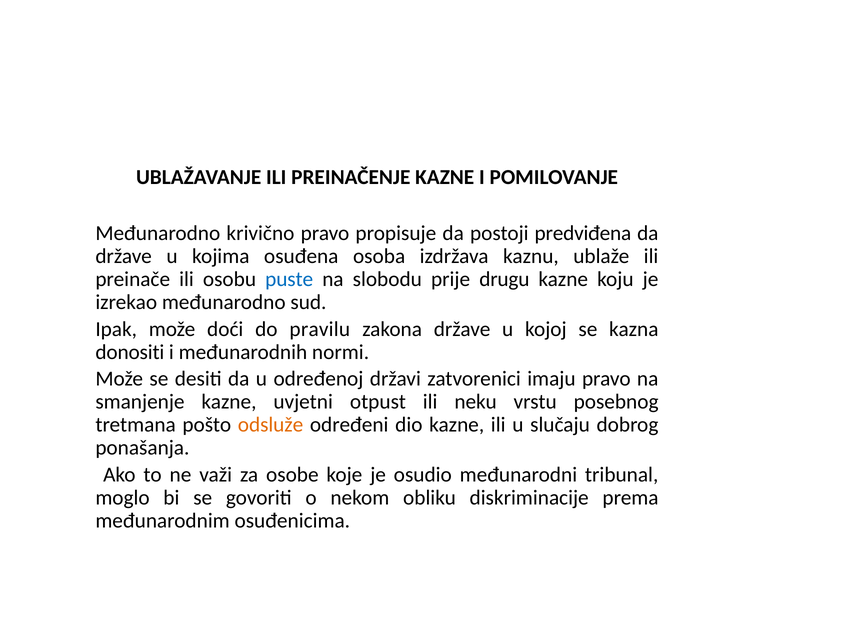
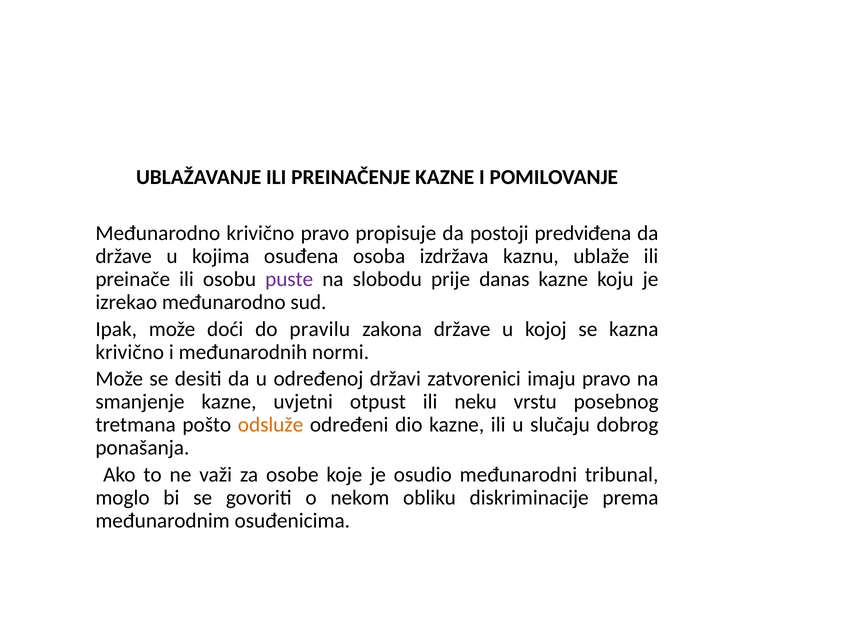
puste colour: blue -> purple
drugu: drugu -> danas
donositi at (130, 352): donositi -> krivično
